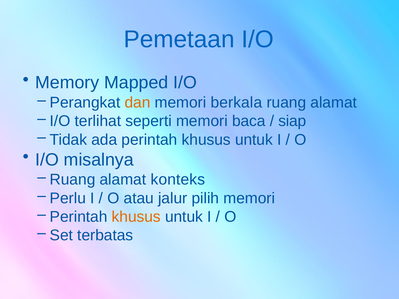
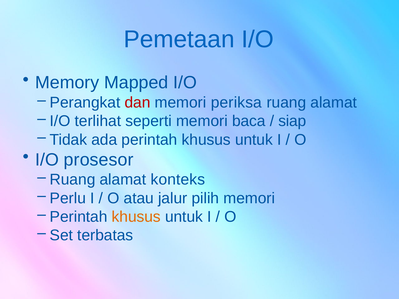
dan colour: orange -> red
berkala: berkala -> periksa
misalnya: misalnya -> prosesor
